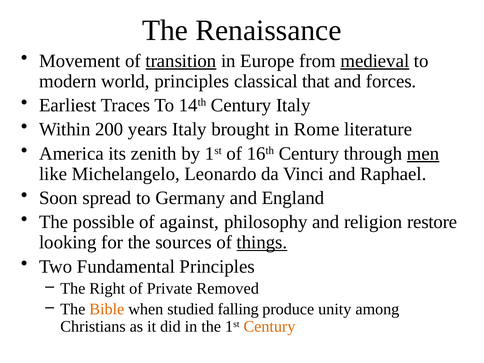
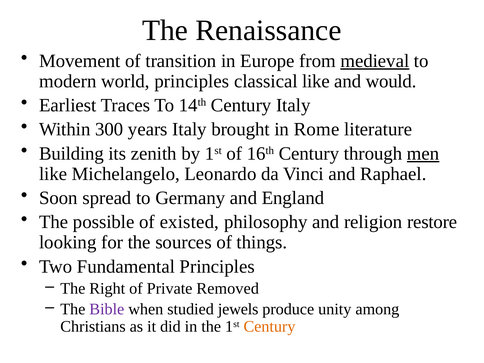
transition underline: present -> none
classical that: that -> like
forces: forces -> would
200: 200 -> 300
America: America -> Building
against: against -> existed
things underline: present -> none
Bible colour: orange -> purple
falling: falling -> jewels
